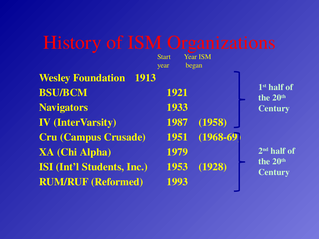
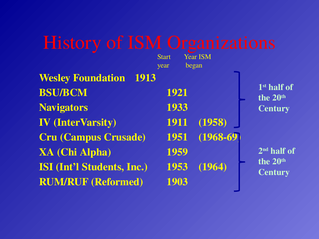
1987: 1987 -> 1911
1979: 1979 -> 1959
1928: 1928 -> 1964
1993: 1993 -> 1903
